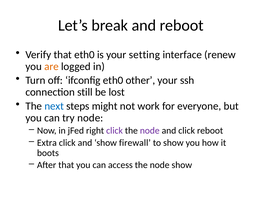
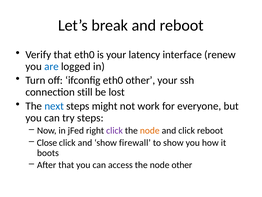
setting: setting -> latency
are colour: orange -> blue
try node: node -> steps
node at (150, 130) colour: purple -> orange
Extra: Extra -> Close
node show: show -> other
